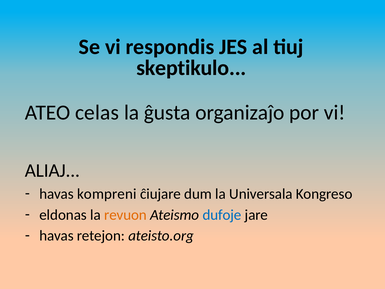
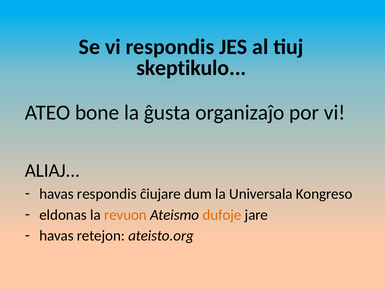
celas: celas -> bone
havas kompreni: kompreni -> respondis
dufoje colour: blue -> orange
